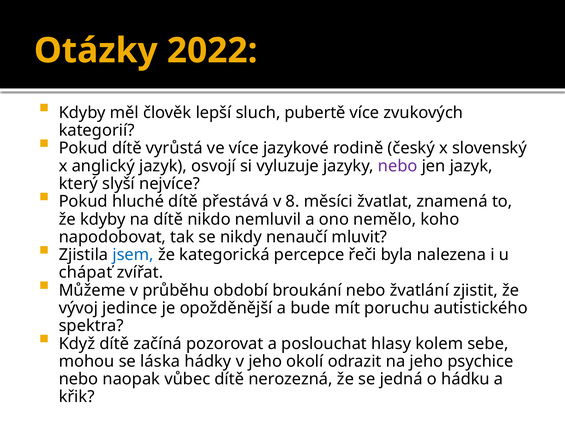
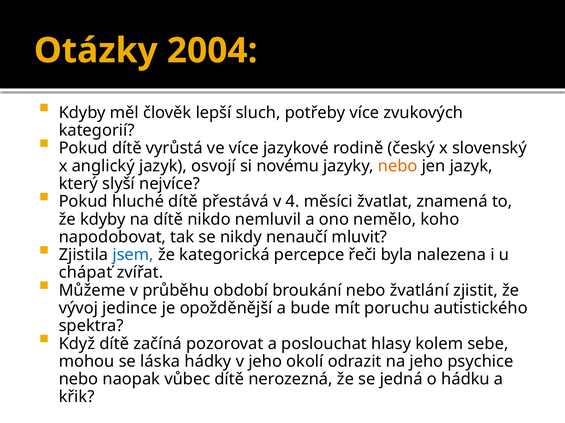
2022: 2022 -> 2004
pubertě: pubertě -> potřeby
vyluzuje: vyluzuje -> novému
nebo at (398, 166) colour: purple -> orange
8: 8 -> 4
